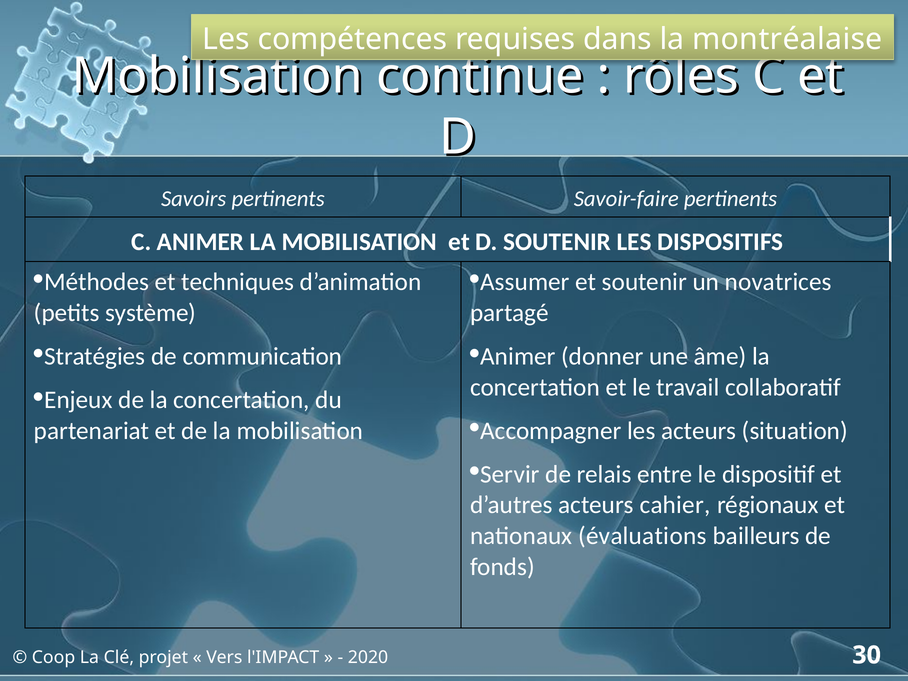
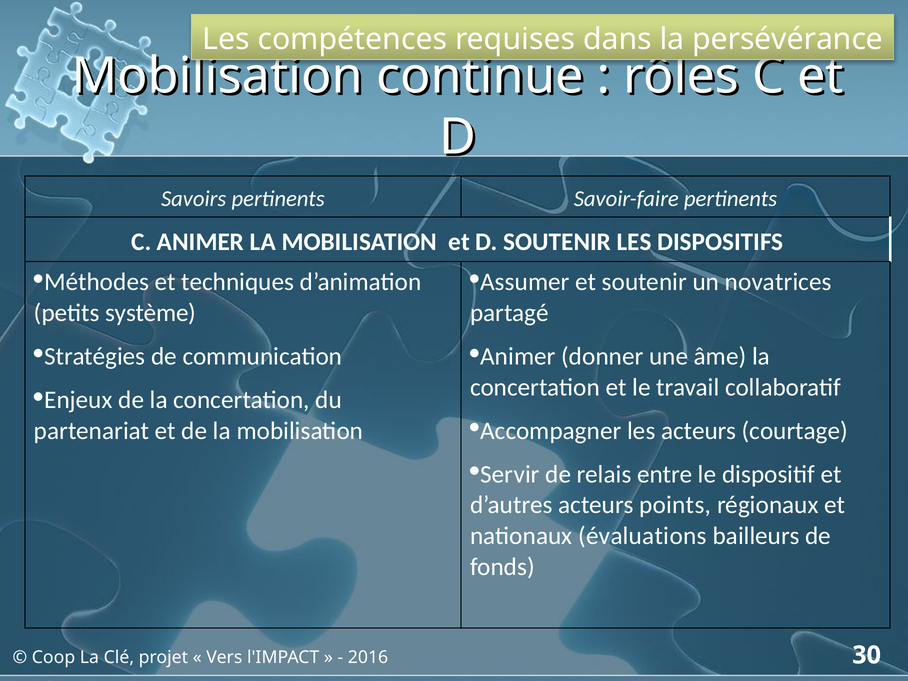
montréalaise: montréalaise -> persévérance
situation: situation -> courtage
cahier: cahier -> points
2020: 2020 -> 2016
